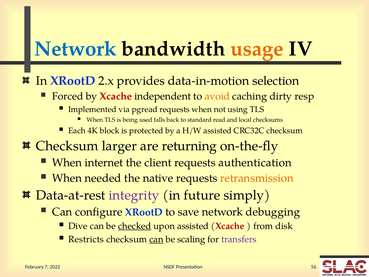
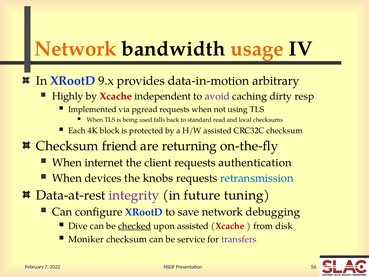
Network at (76, 49) colour: blue -> orange
2.x: 2.x -> 9.x
selection: selection -> arbitrary
Forced: Forced -> Highly
avoid colour: orange -> purple
larger: larger -> friend
needed: needed -> devices
native: native -> knobs
retransmission colour: orange -> blue
simply: simply -> tuning
Restricts: Restricts -> Moniker
can at (156, 239) underline: present -> none
scaling: scaling -> service
